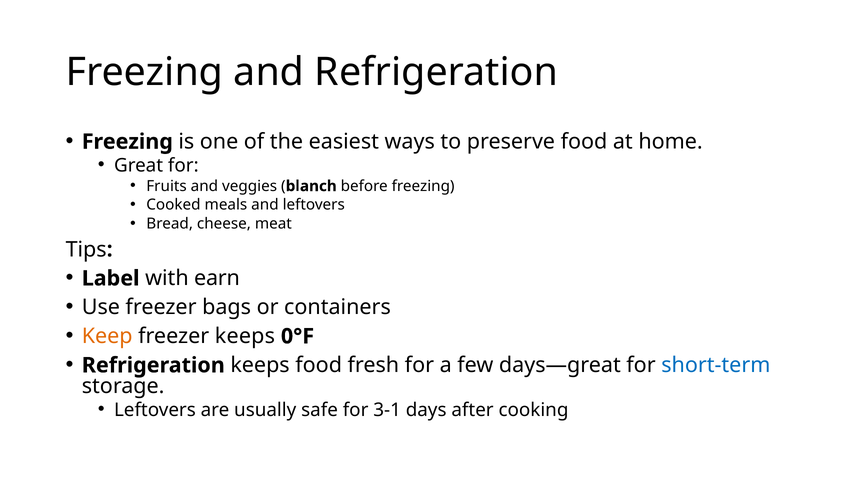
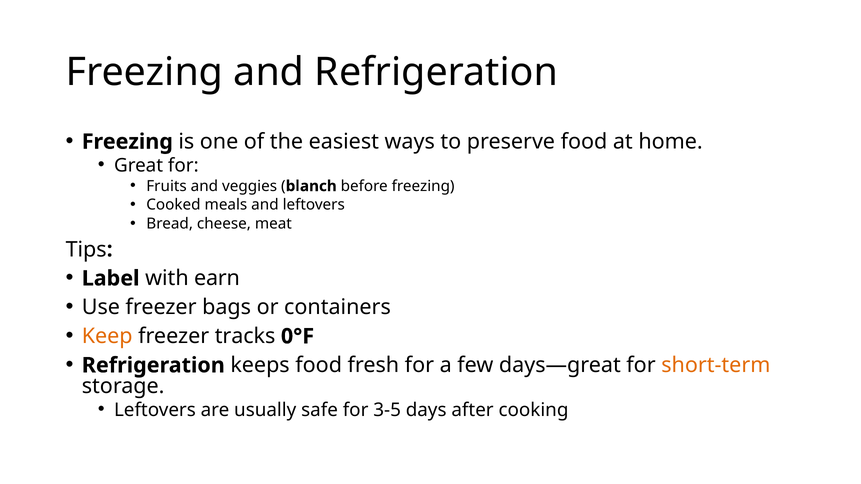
freezer keeps: keeps -> tracks
short-term colour: blue -> orange
3-1: 3-1 -> 3-5
